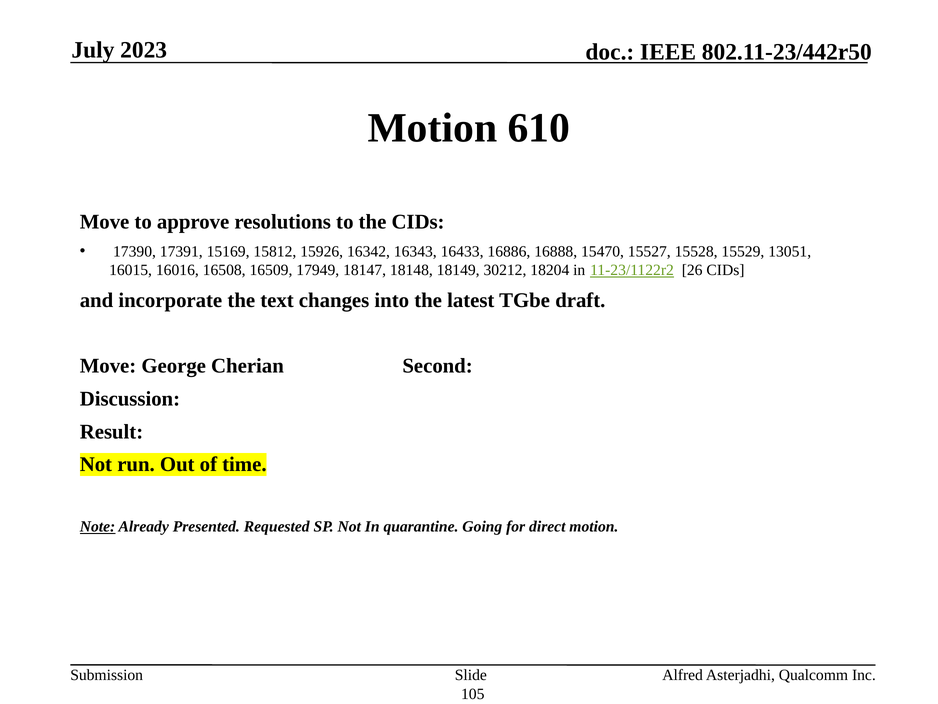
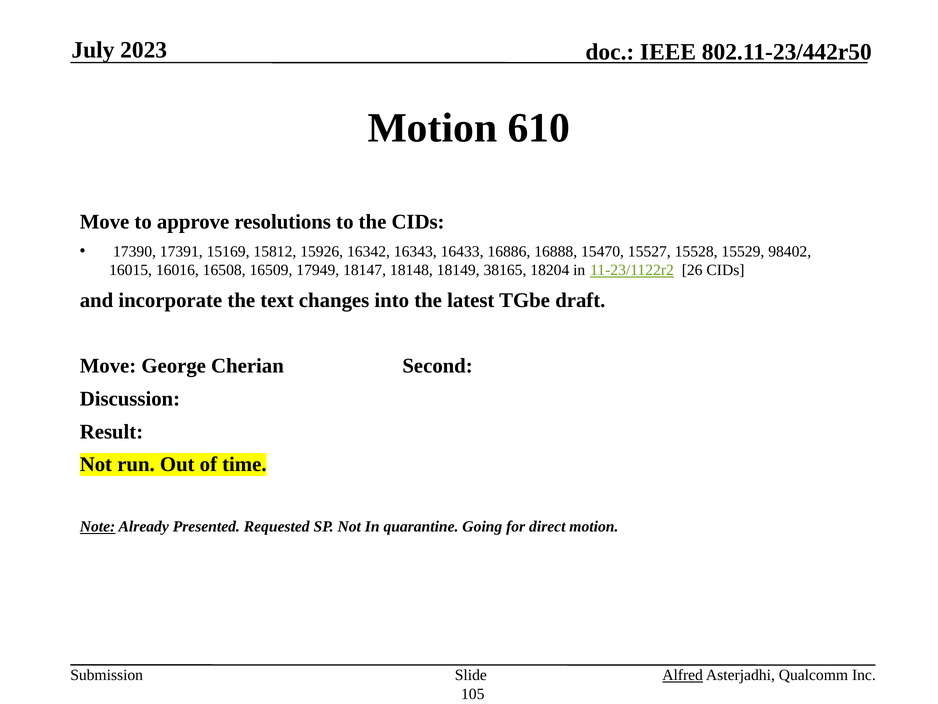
13051: 13051 -> 98402
30212: 30212 -> 38165
Alfred underline: none -> present
